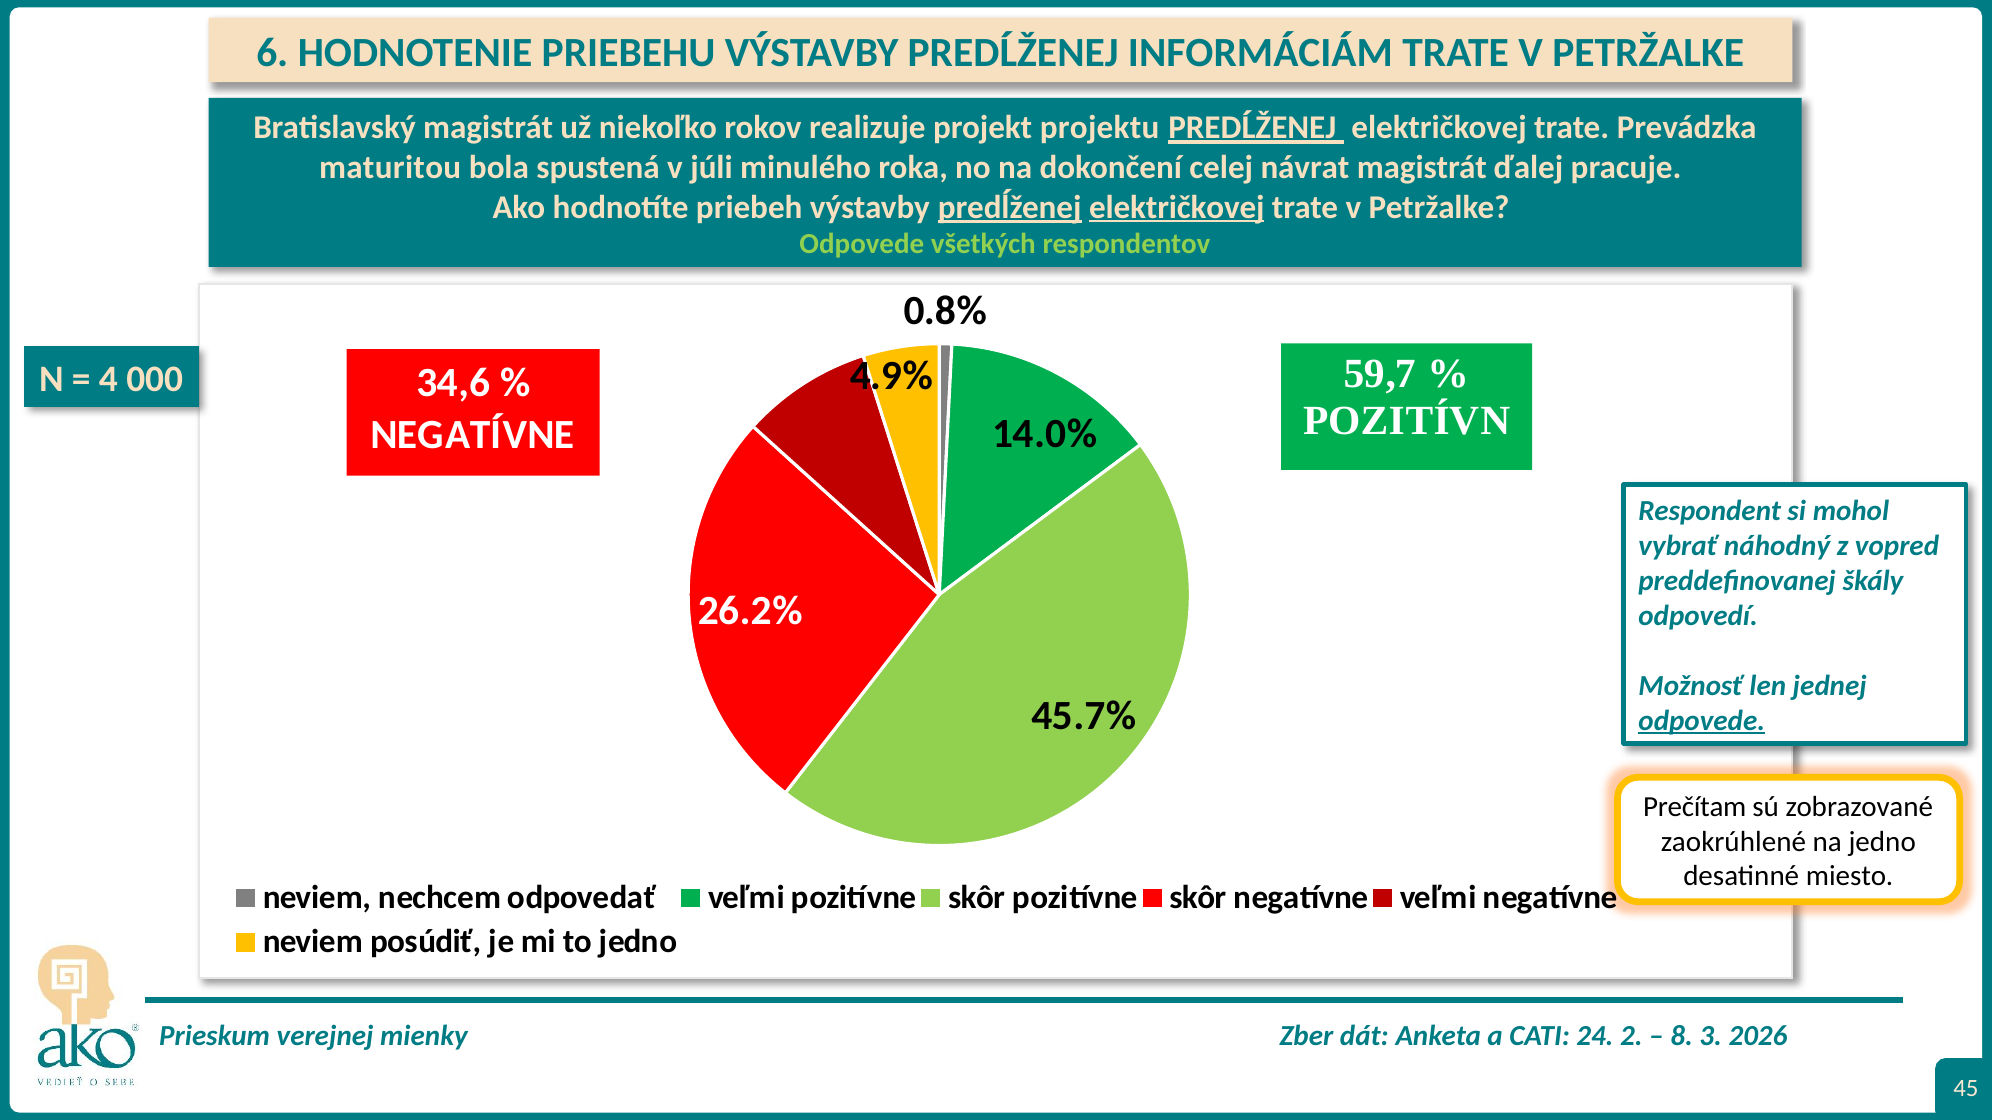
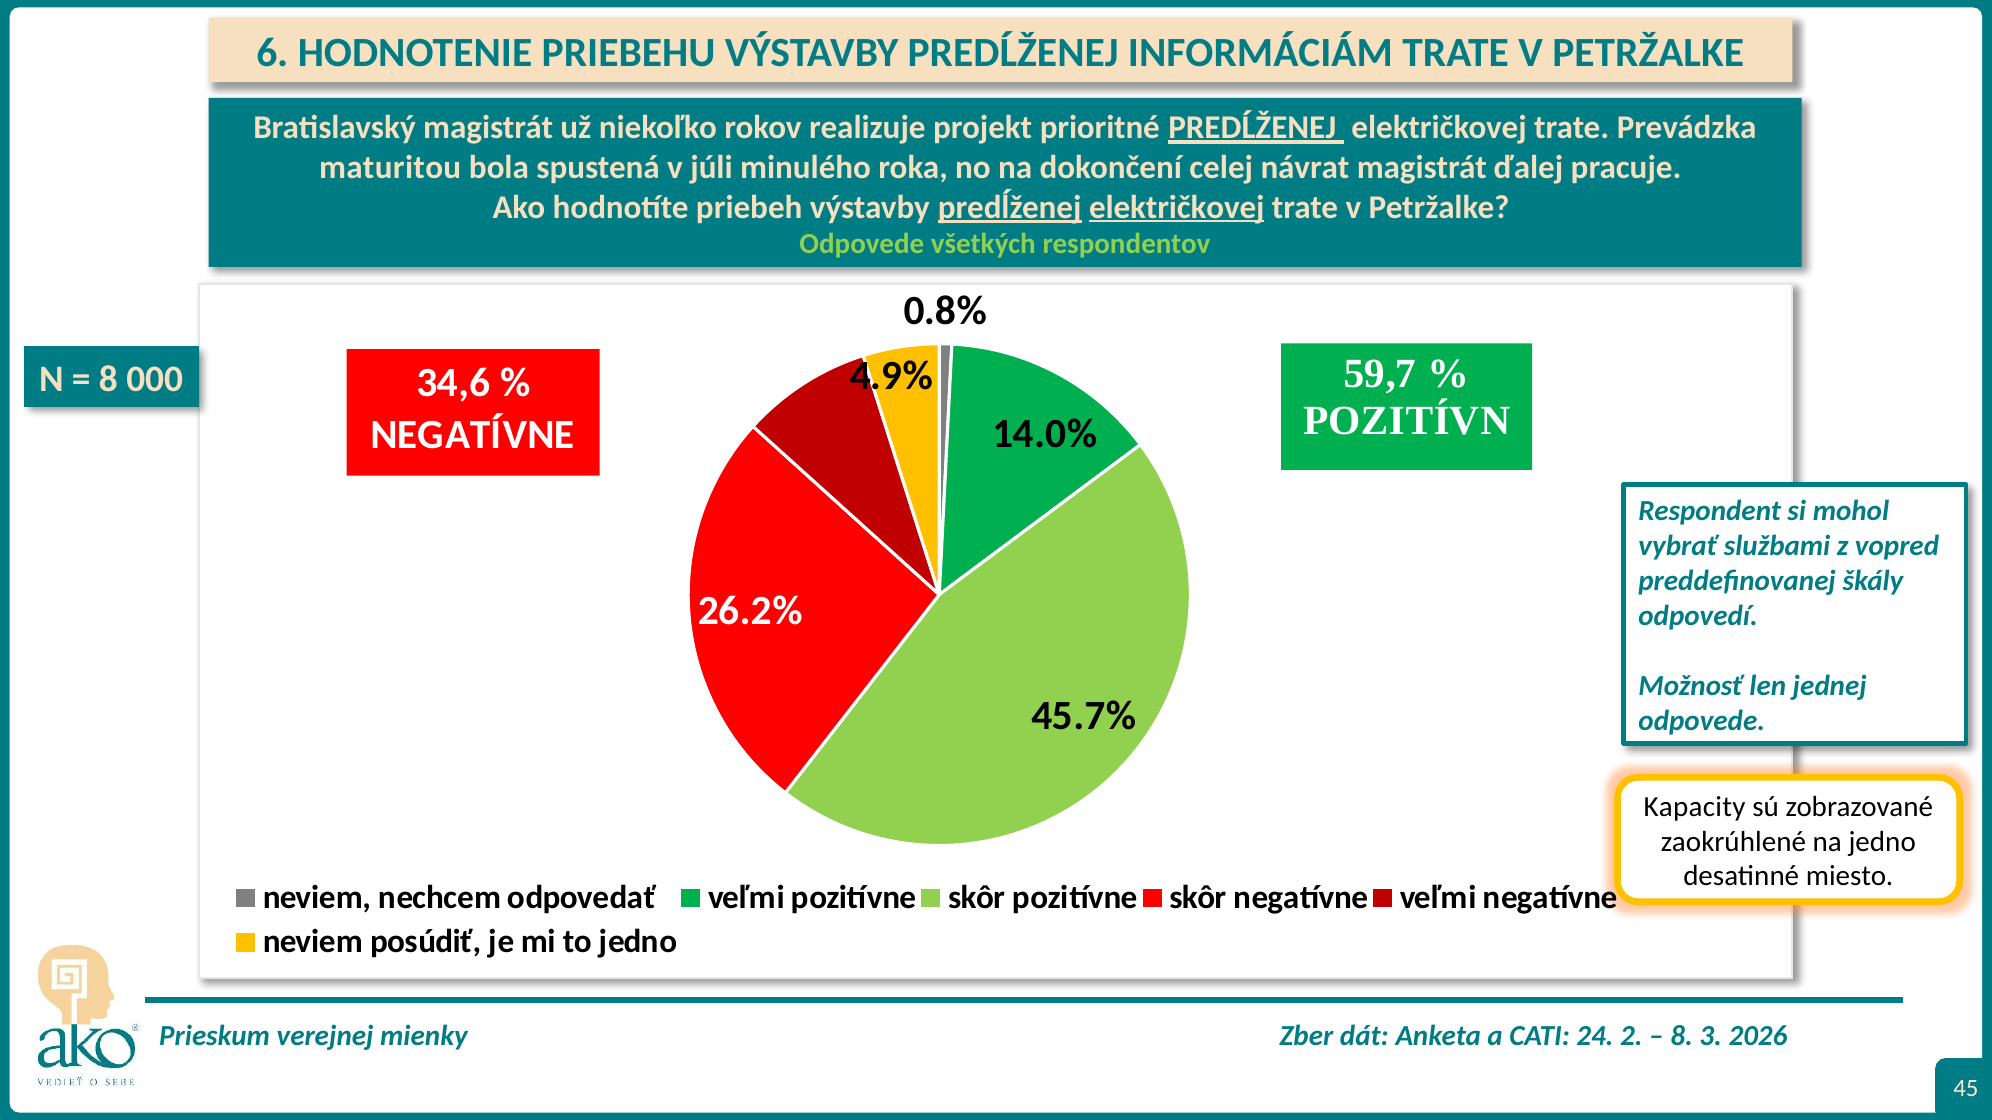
projektu: projektu -> prioritné
4 at (108, 379): 4 -> 8
náhodný: náhodný -> službami
odpovede at (1702, 721) underline: present -> none
Prečítam: Prečítam -> Kapacity
